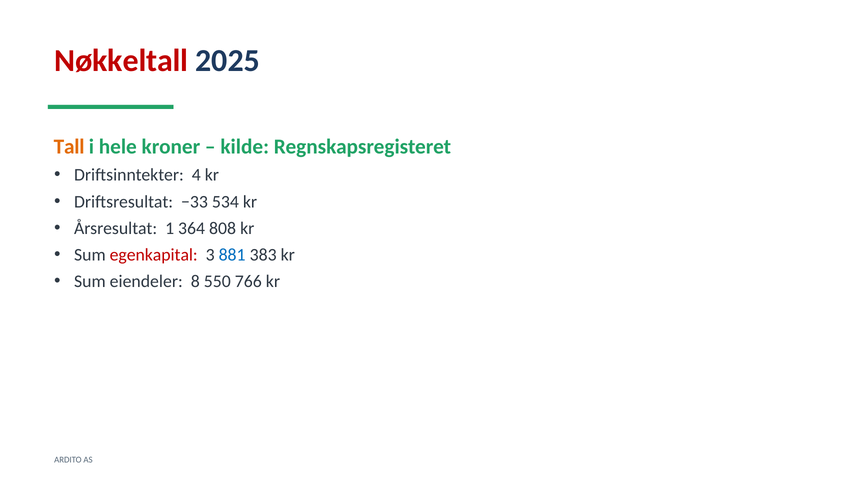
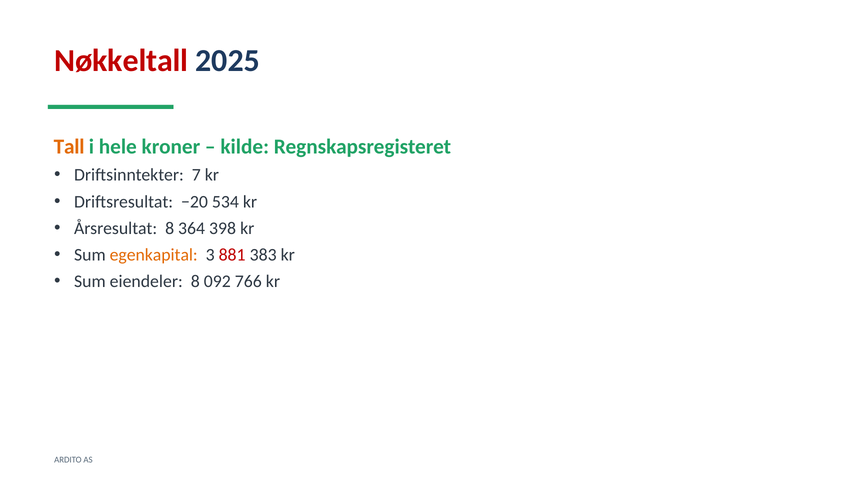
4: 4 -> 7
−33: −33 -> −20
Årsresultat 1: 1 -> 8
808: 808 -> 398
egenkapital colour: red -> orange
881 colour: blue -> red
550: 550 -> 092
